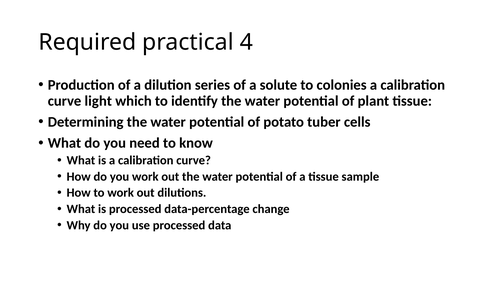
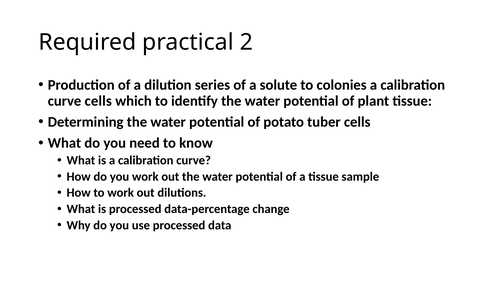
4: 4 -> 2
curve light: light -> cells
